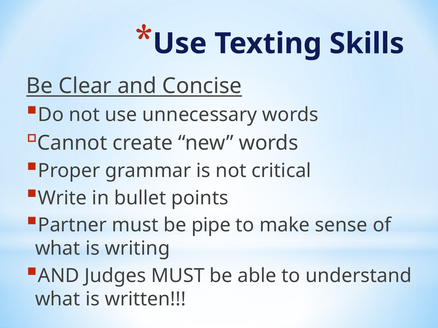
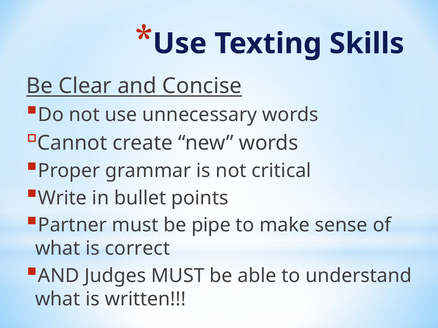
writing: writing -> correct
